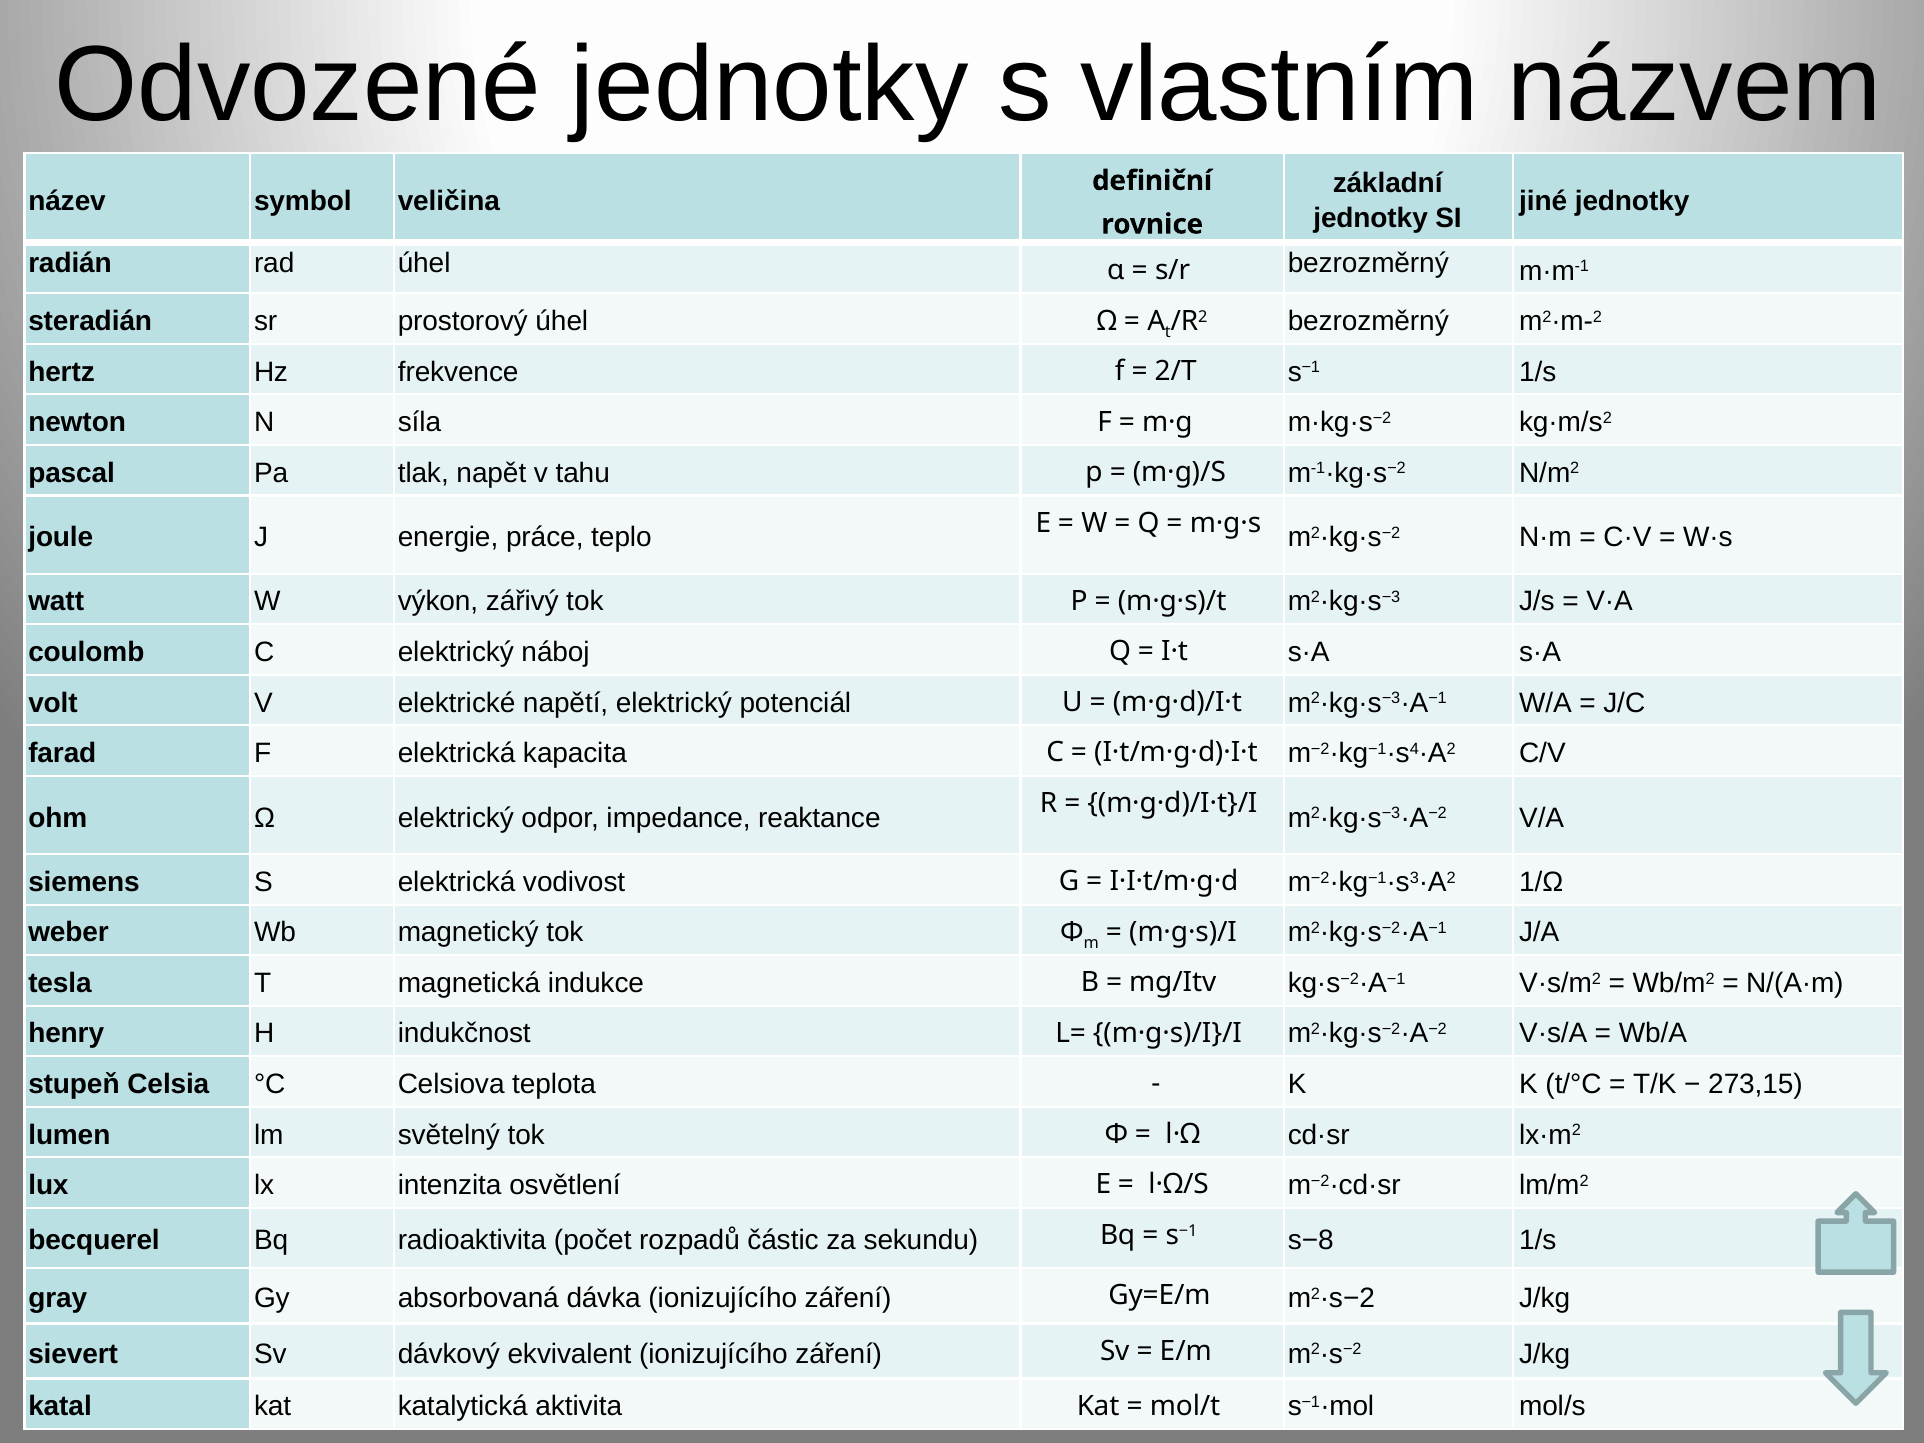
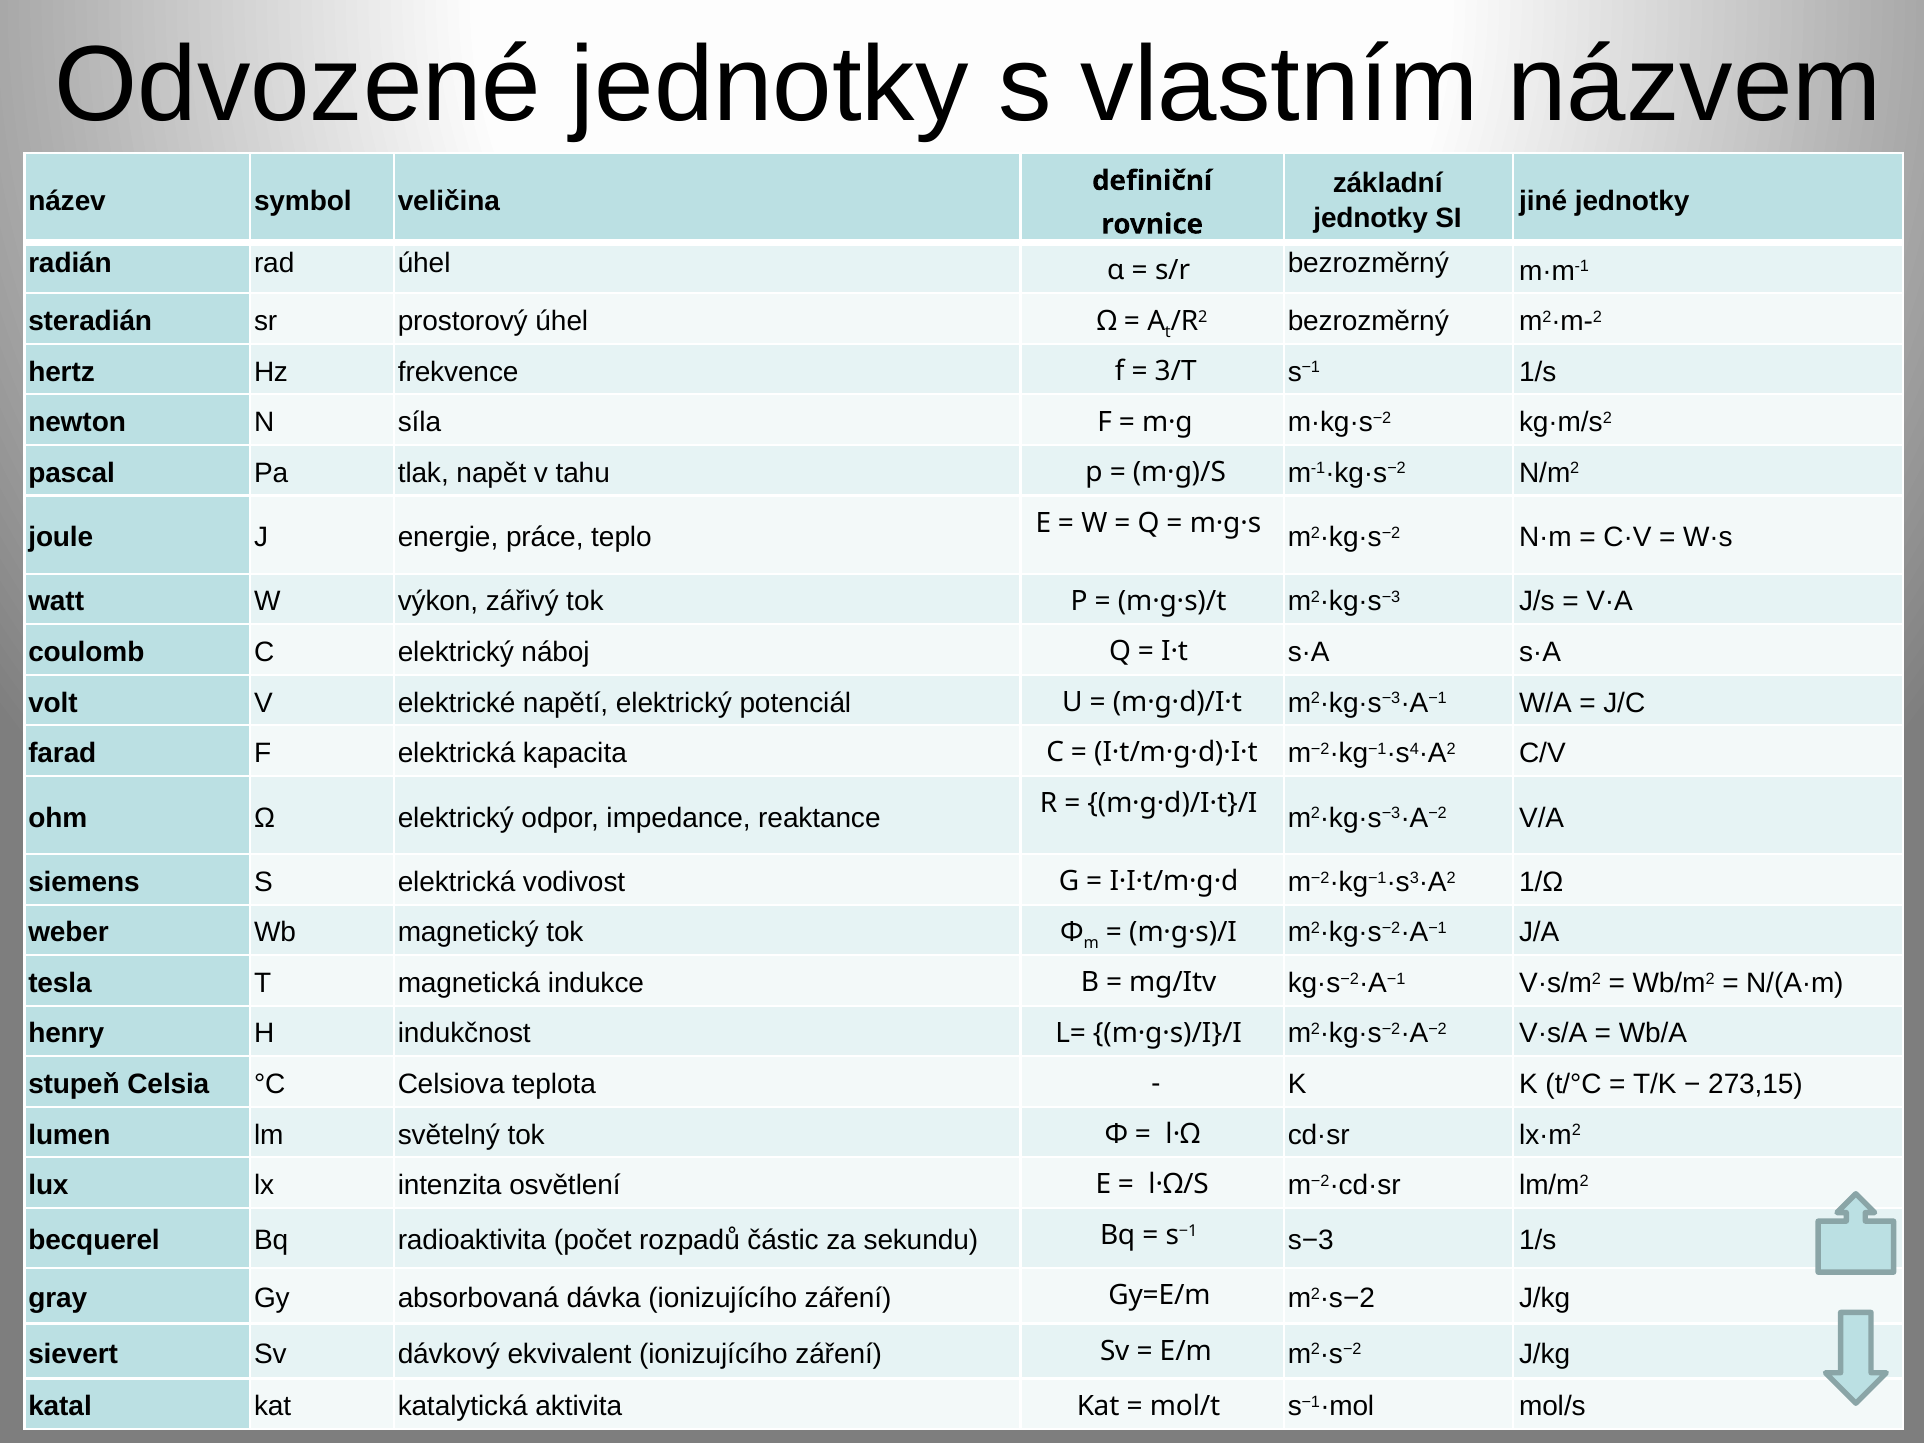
2/T: 2/T -> 3/T
s−8: s−8 -> s−3
